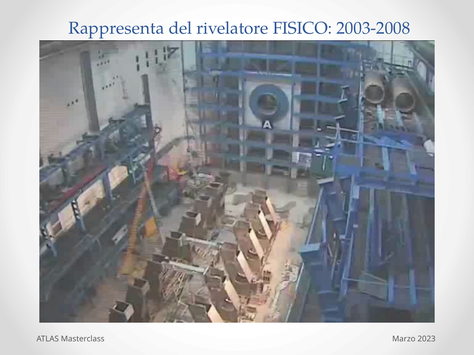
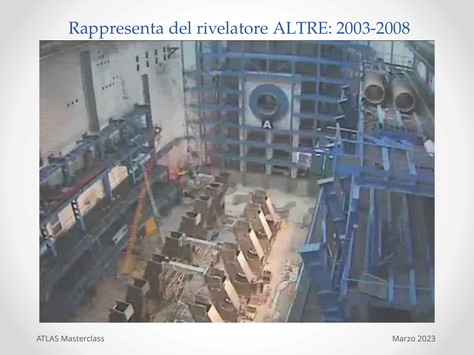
FISICO: FISICO -> ALTRE
